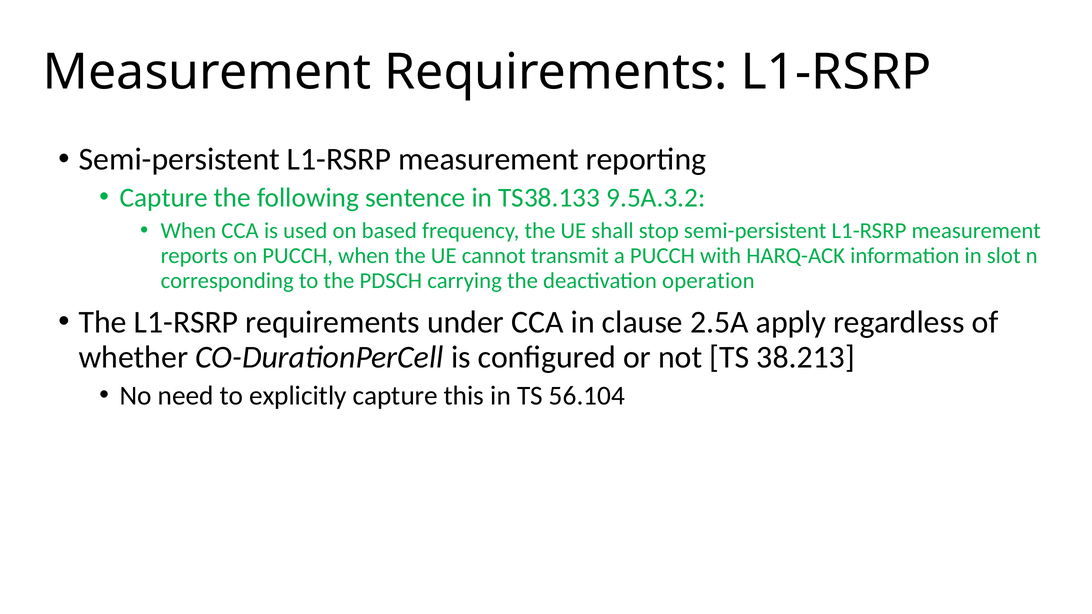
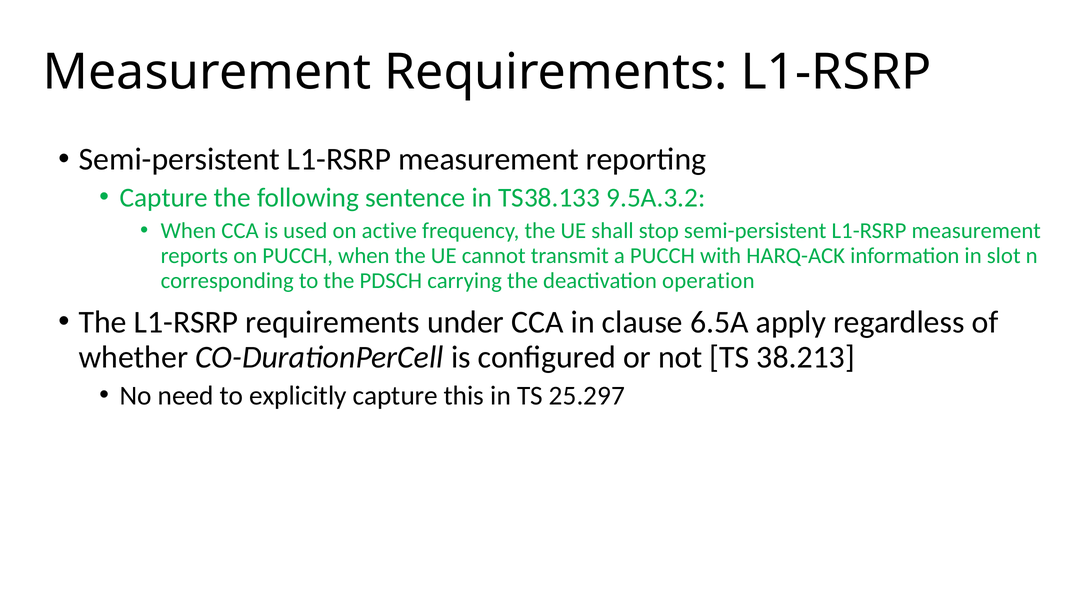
based: based -> active
2.5A: 2.5A -> 6.5A
56.104: 56.104 -> 25.297
